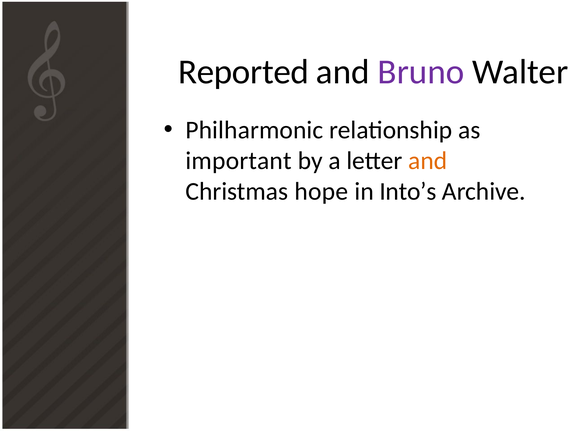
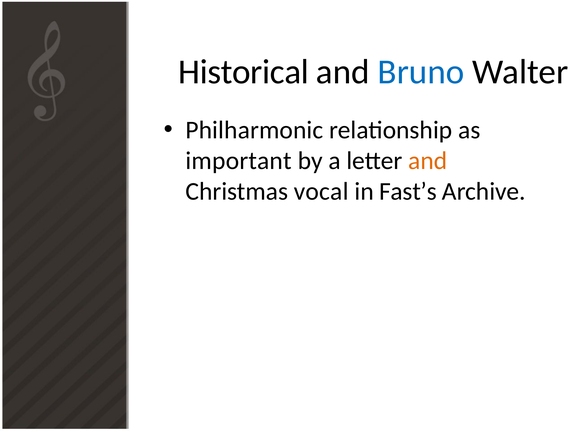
Reported: Reported -> Historical
Bruno colour: purple -> blue
hope: hope -> vocal
Into’s: Into’s -> Fast’s
